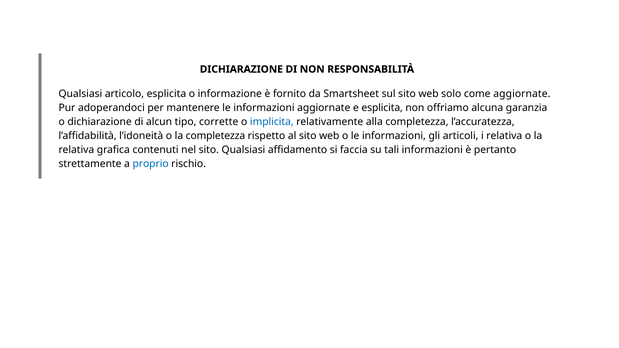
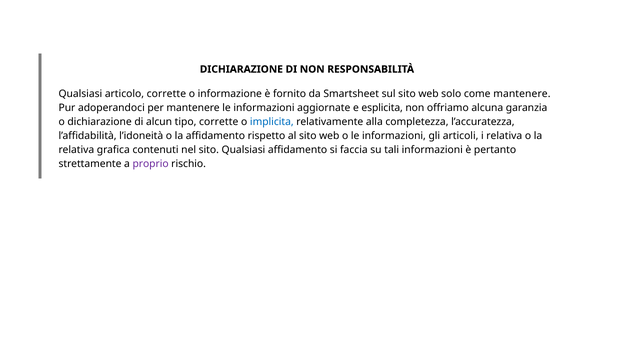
articolo esplicita: esplicita -> corrette
come aggiornate: aggiornate -> mantenere
la completezza: completezza -> affidamento
proprio colour: blue -> purple
